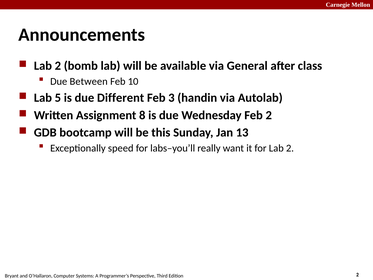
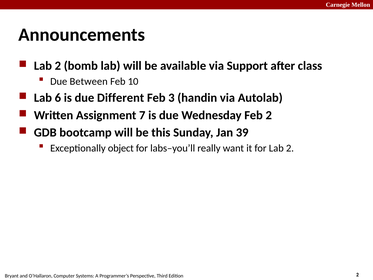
General: General -> Support
5: 5 -> 6
8: 8 -> 7
13: 13 -> 39
speed: speed -> object
